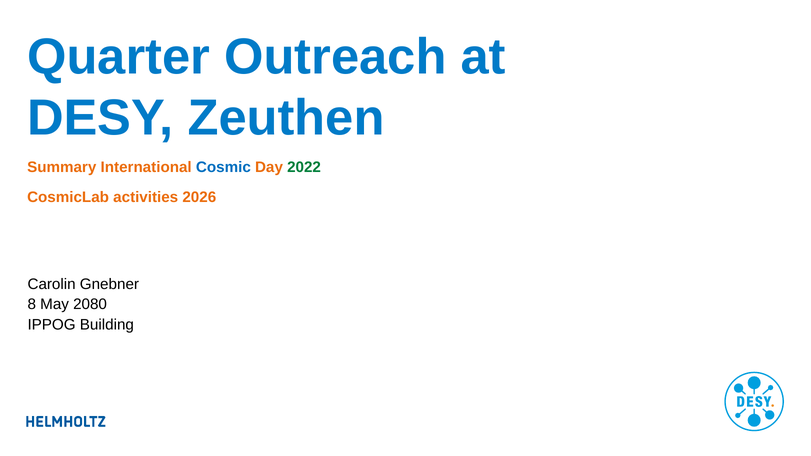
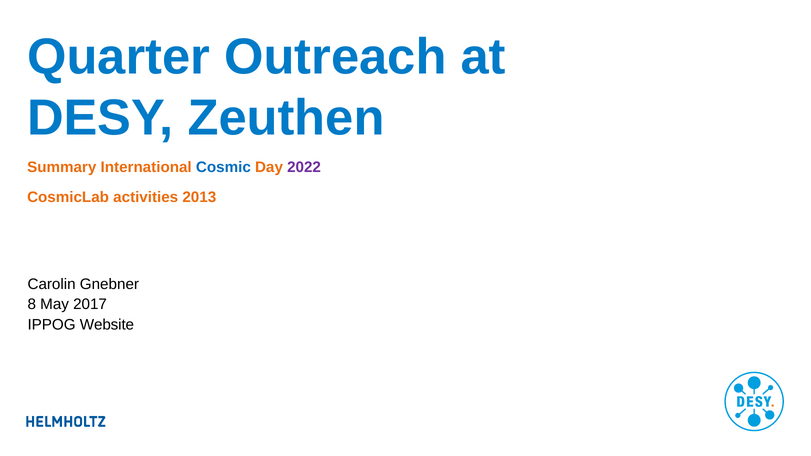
2022 colour: green -> purple
2026: 2026 -> 2013
2080: 2080 -> 2017
Building: Building -> Website
